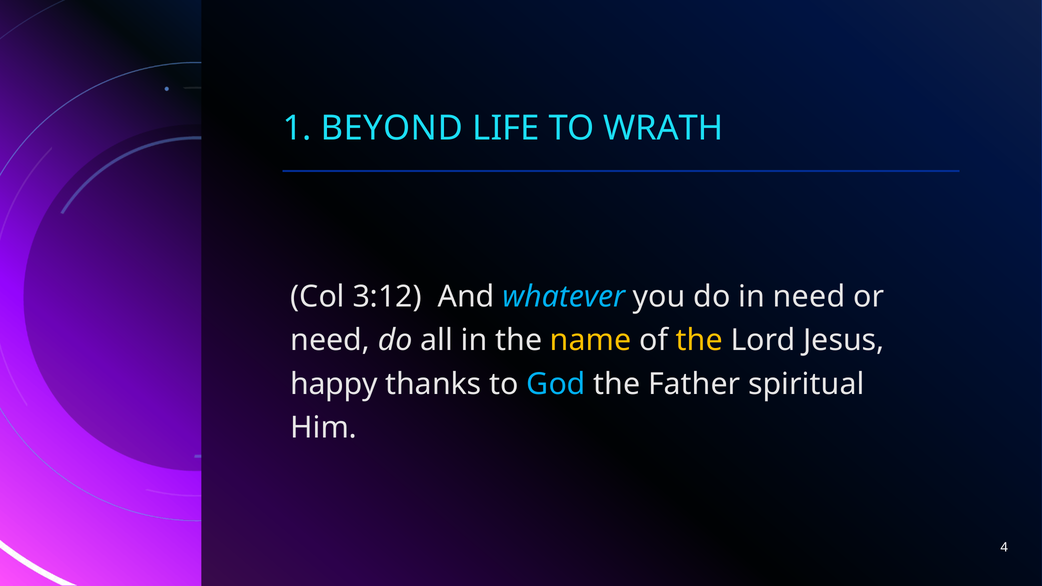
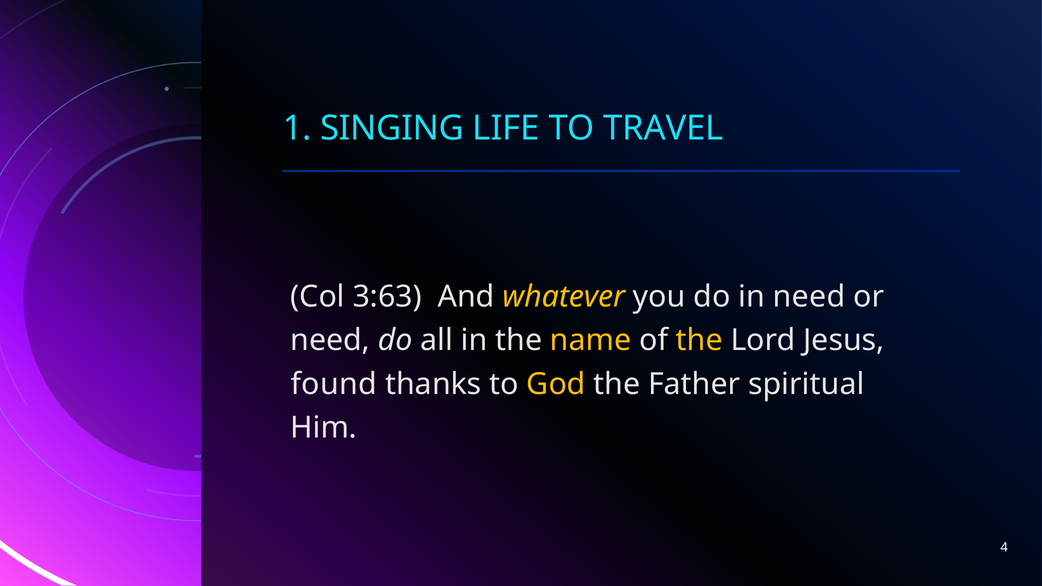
BEYOND: BEYOND -> SINGING
WRATH: WRATH -> TRAVEL
3:12: 3:12 -> 3:63
whatever colour: light blue -> yellow
happy: happy -> found
God colour: light blue -> yellow
